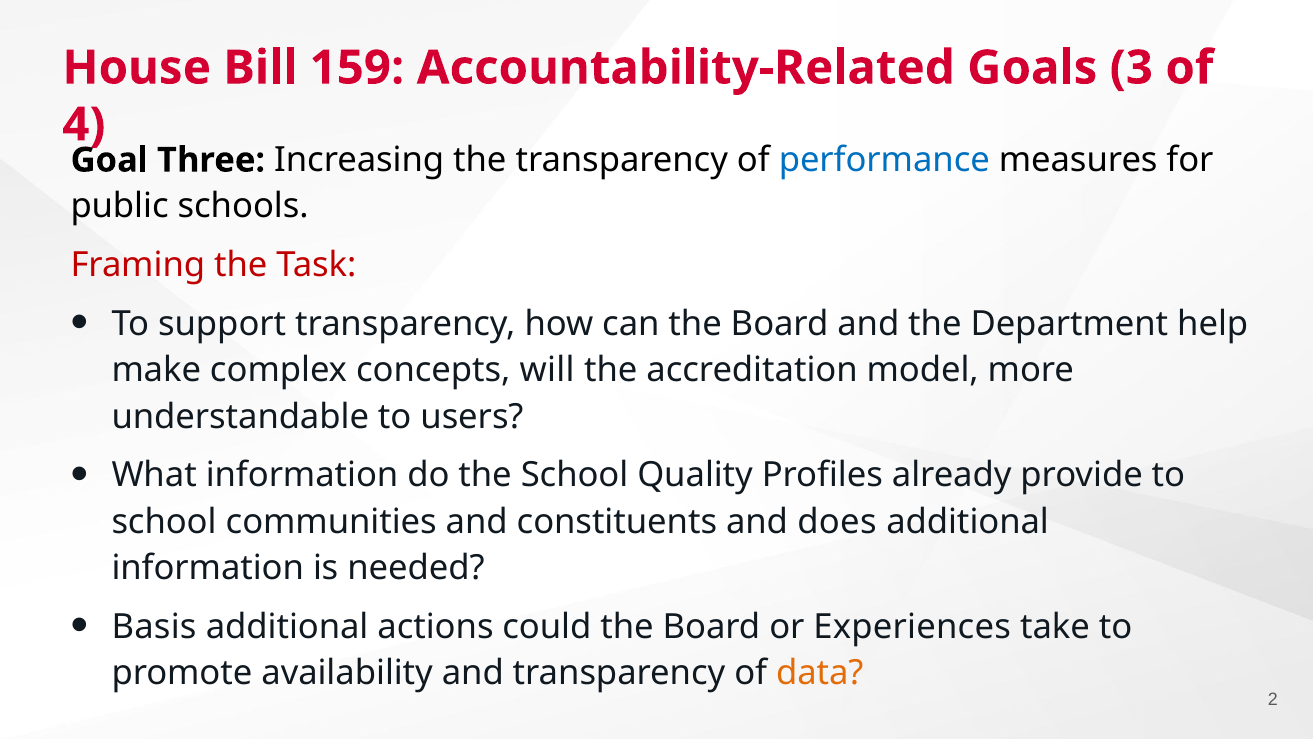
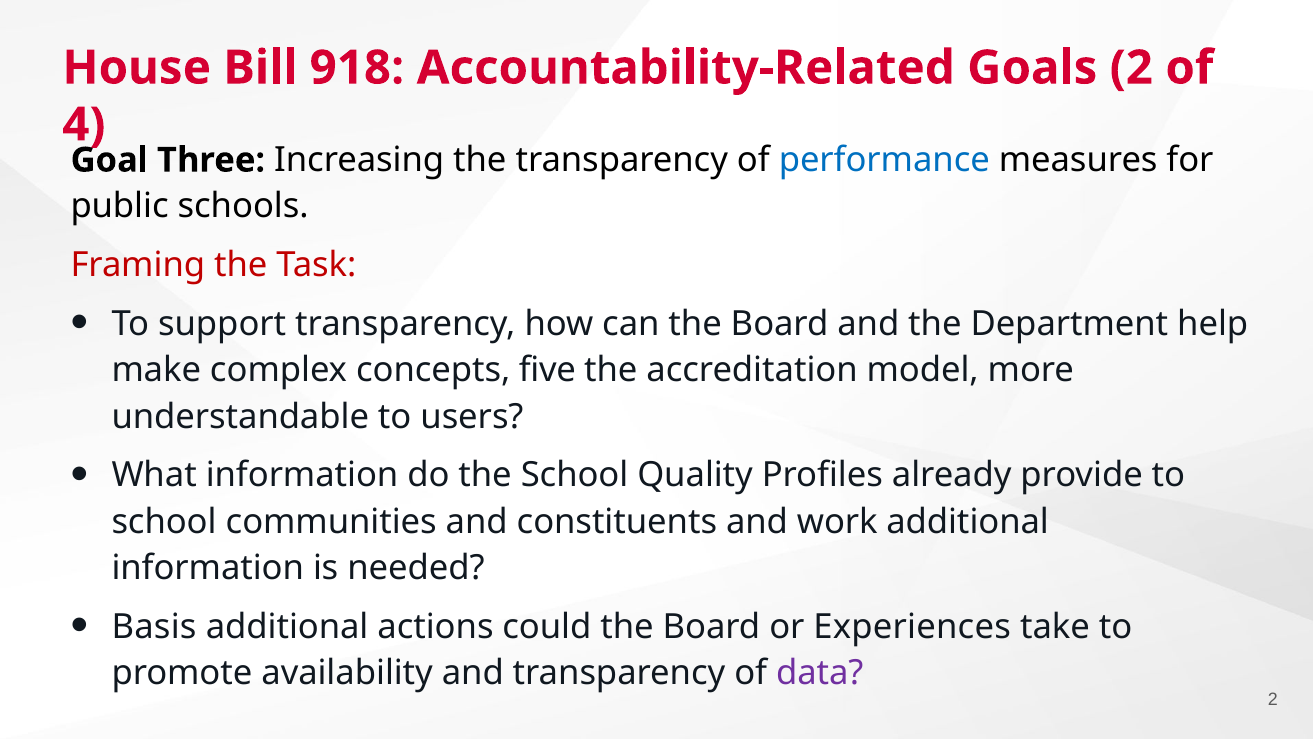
159: 159 -> 918
Goals 3: 3 -> 2
will: will -> five
does: does -> work
data colour: orange -> purple
